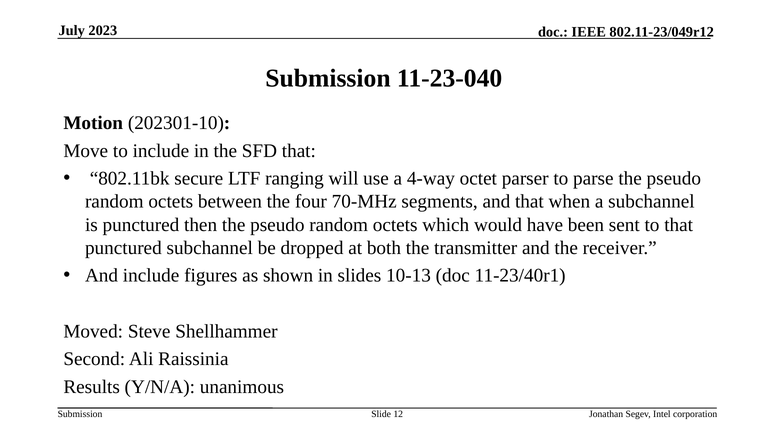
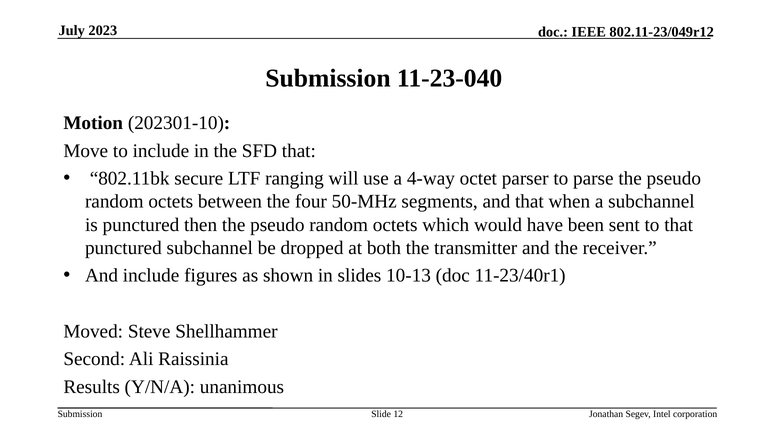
70-MHz: 70-MHz -> 50-MHz
